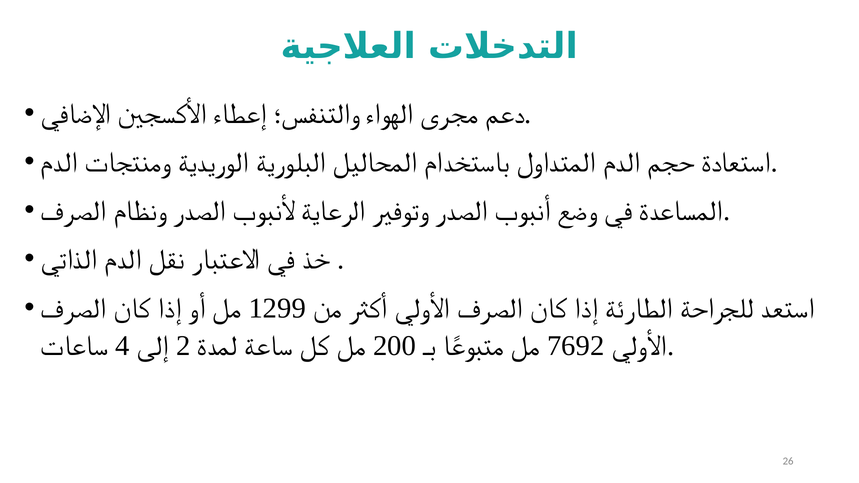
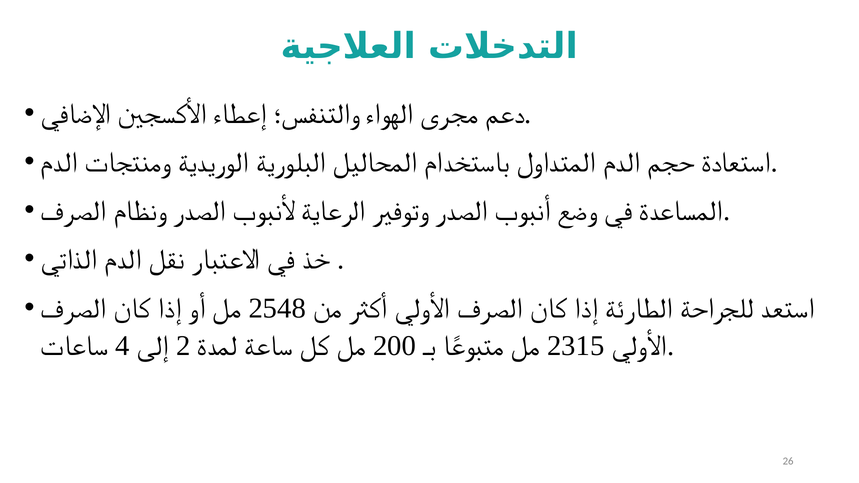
1299: 1299 -> 2548
7692: 7692 -> 2315
